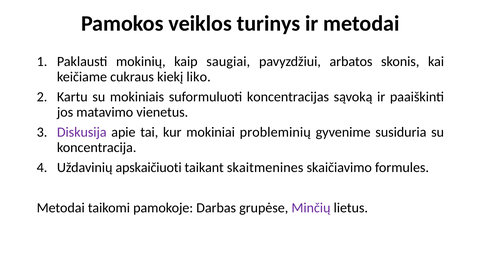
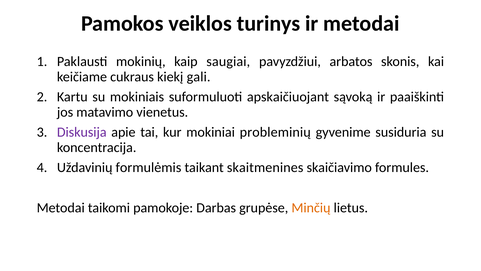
liko: liko -> gali
koncentracijas: koncentracijas -> apskaičiuojant
apskaičiuoti: apskaičiuoti -> formulėmis
Minčių colour: purple -> orange
